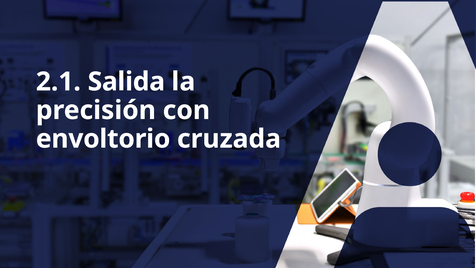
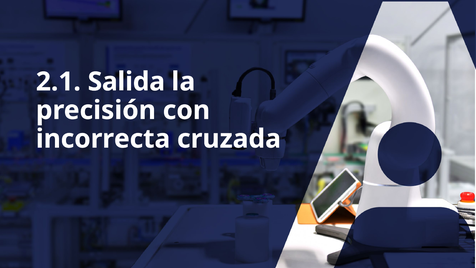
envoltorio: envoltorio -> incorrecta
